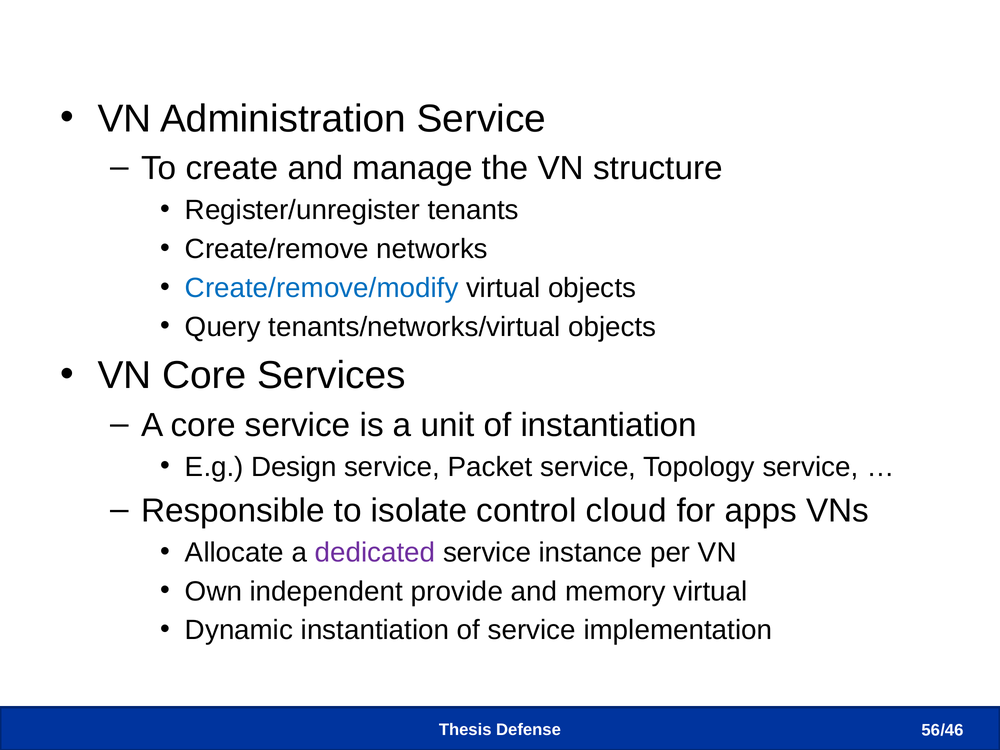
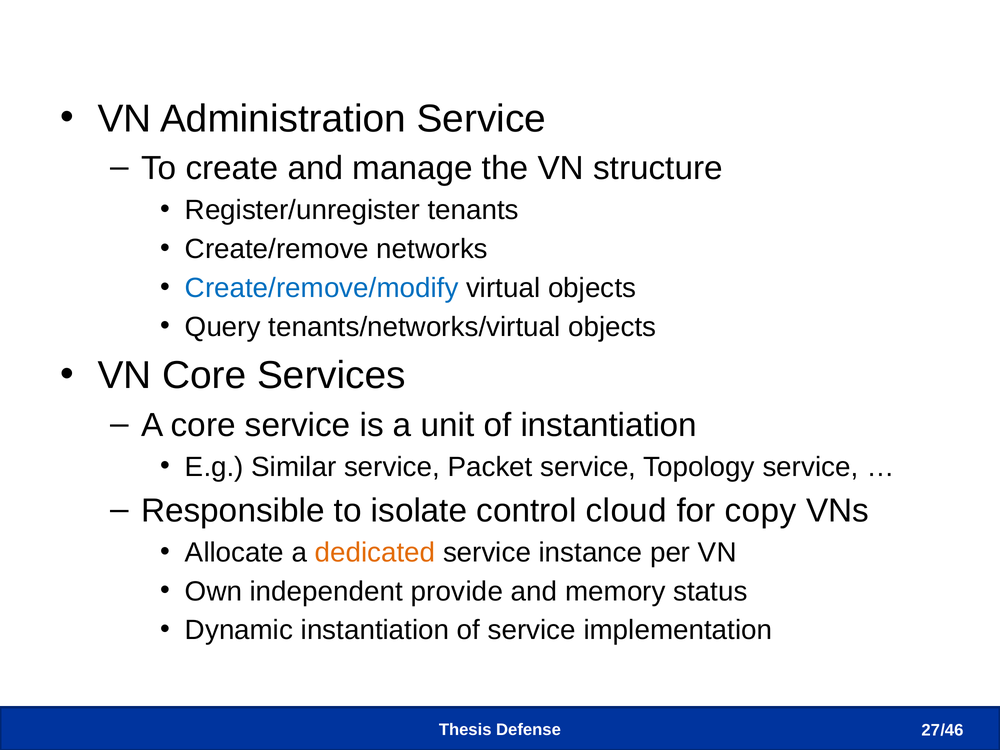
Design: Design -> Similar
apps: apps -> copy
dedicated colour: purple -> orange
memory virtual: virtual -> status
56: 56 -> 27
